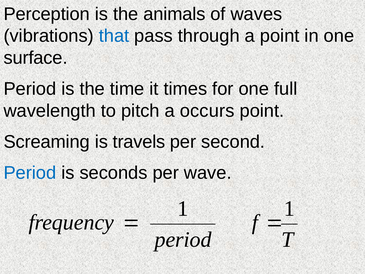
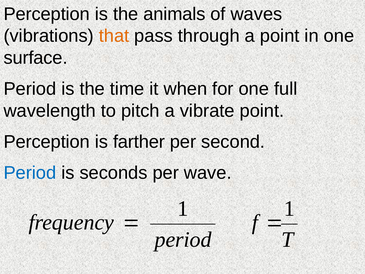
that colour: blue -> orange
times: times -> when
occurs: occurs -> vibrate
Screaming at (47, 142): Screaming -> Perception
travels: travels -> farther
